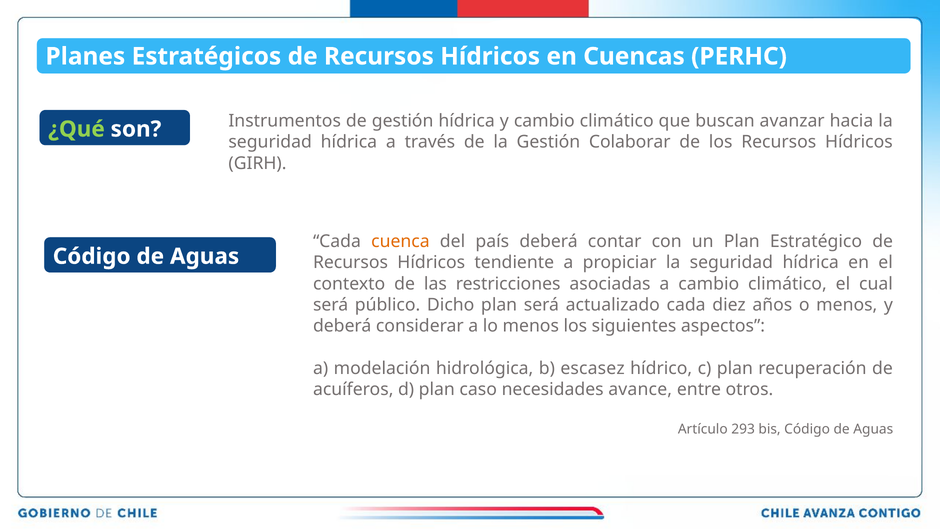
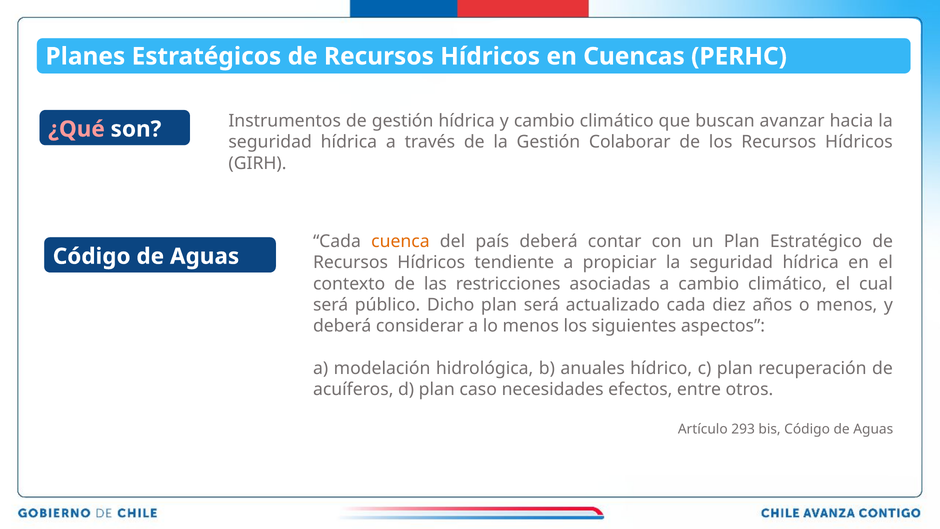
¿Qué colour: light green -> pink
escasez: escasez -> anuales
avance: avance -> efectos
